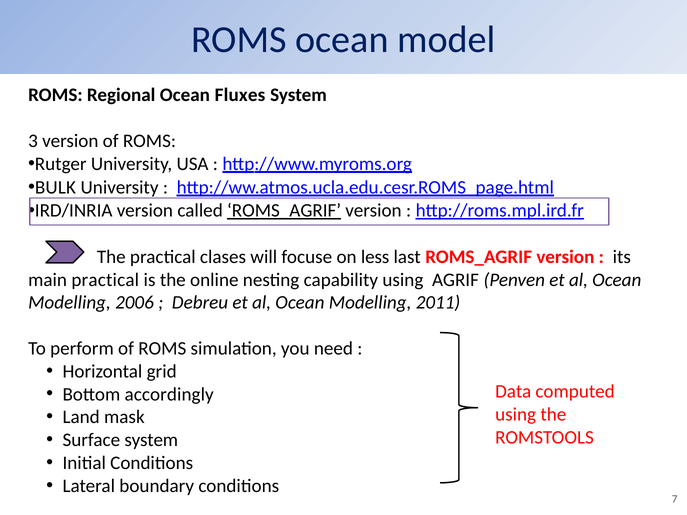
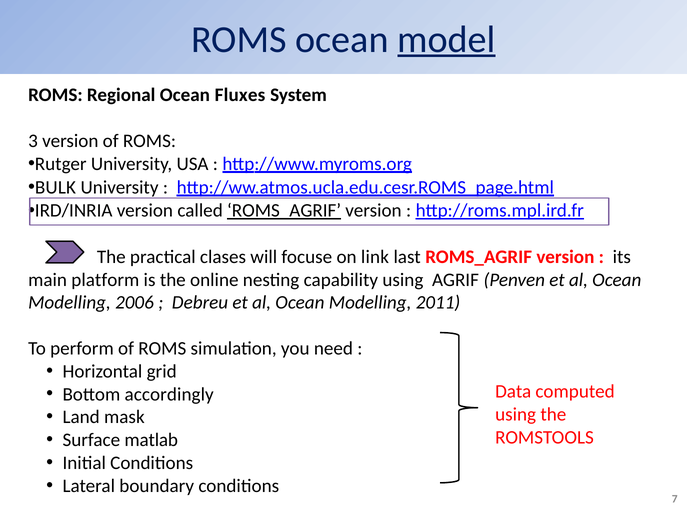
model underline: none -> present
less: less -> link
main practical: practical -> platform
Surface system: system -> matlab
